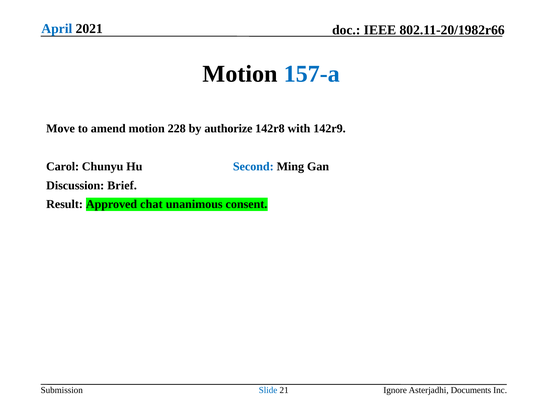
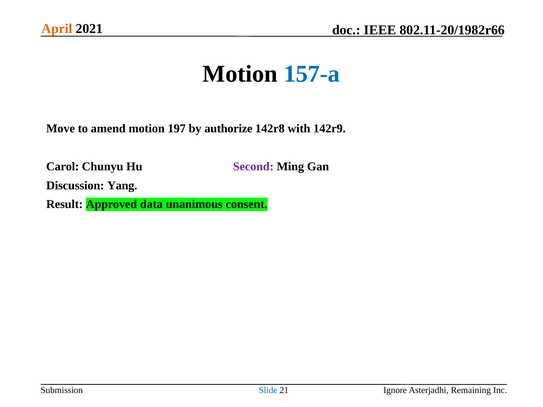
April colour: blue -> orange
228: 228 -> 197
Second colour: blue -> purple
Brief: Brief -> Yang
chat: chat -> data
Documents: Documents -> Remaining
